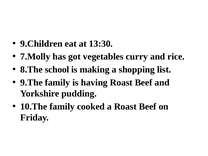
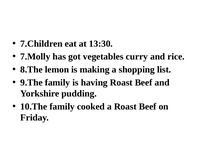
9.Children: 9.Children -> 7.Children
school: school -> lemon
